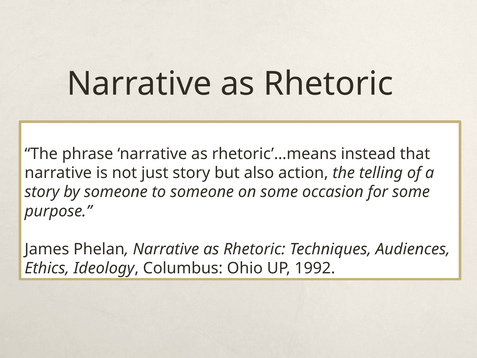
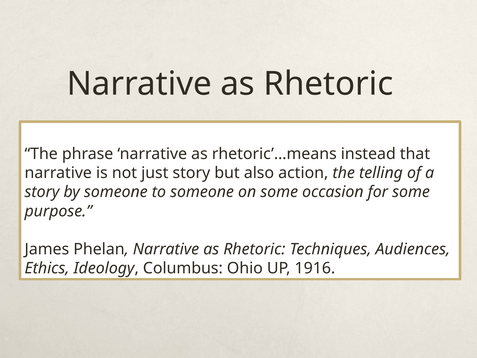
1992: 1992 -> 1916
